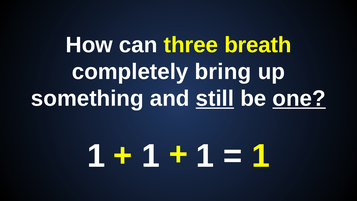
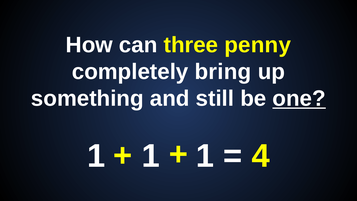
breath: breath -> penny
still underline: present -> none
1 at (261, 156): 1 -> 4
